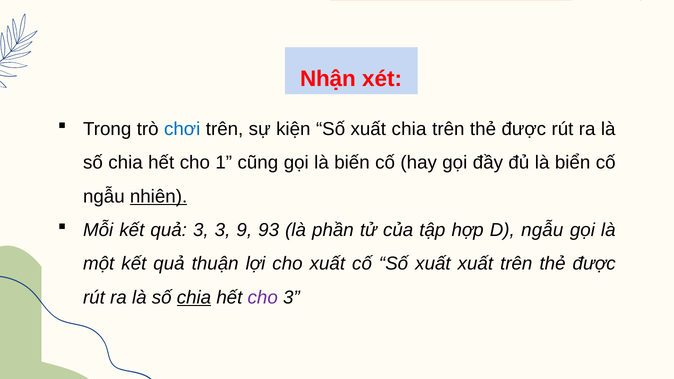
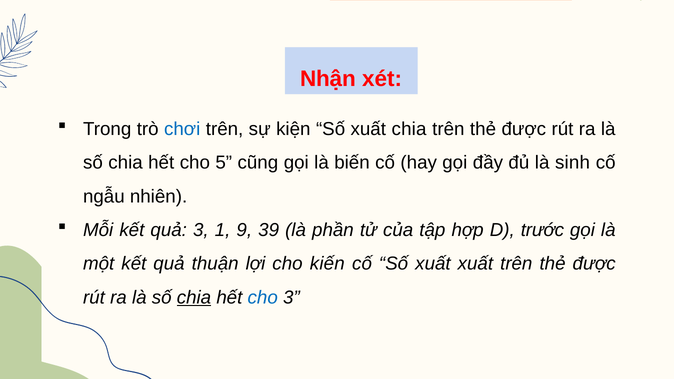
1: 1 -> 5
biển: biển -> sinh
nhiên underline: present -> none
3 3: 3 -> 1
93: 93 -> 39
D ngẫu: ngẫu -> trước
cho xuất: xuất -> kiến
cho at (263, 298) colour: purple -> blue
